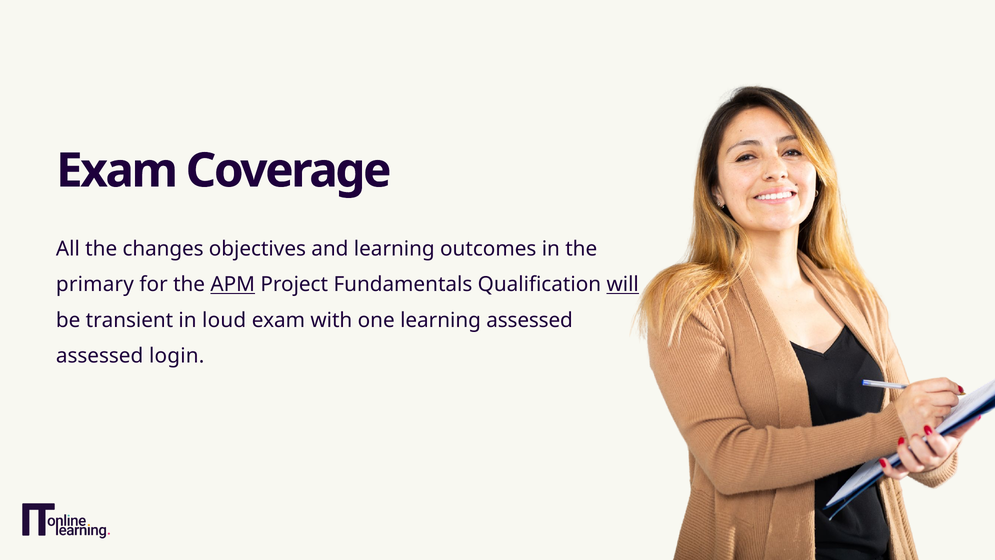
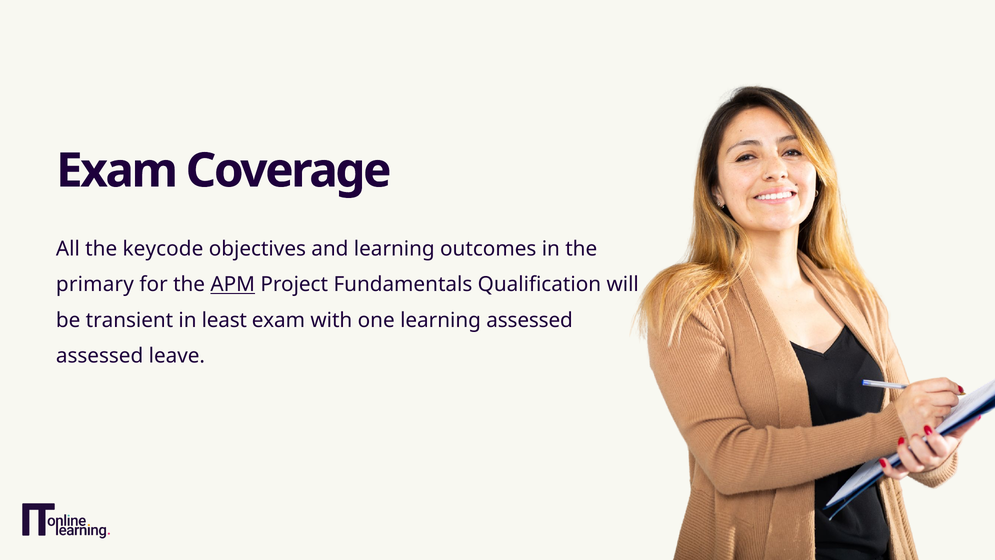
changes: changes -> keycode
will underline: present -> none
loud: loud -> least
login: login -> leave
